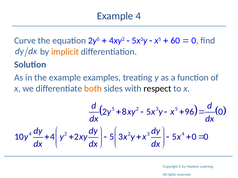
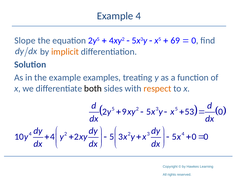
Curve: Curve -> Slope
60: 60 -> 69
both colour: orange -> black
respect colour: black -> orange
8: 8 -> 9
96: 96 -> 53
